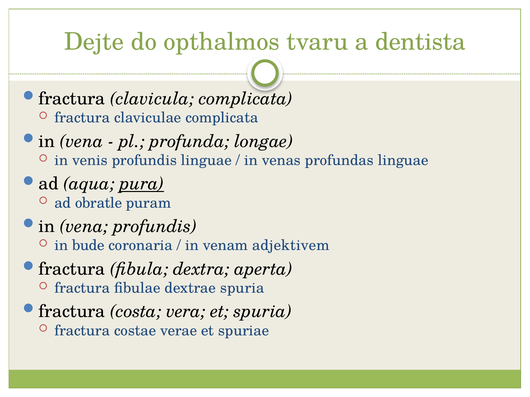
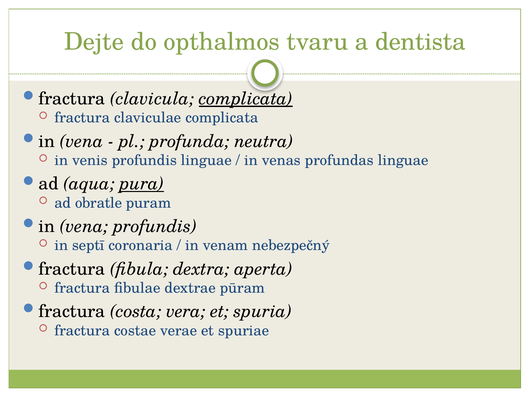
complicata at (246, 99) underline: none -> present
longae: longae -> neutra
bude: bude -> septī
adjektivem: adjektivem -> nebezpečný
dextrae spuria: spuria -> pūram
